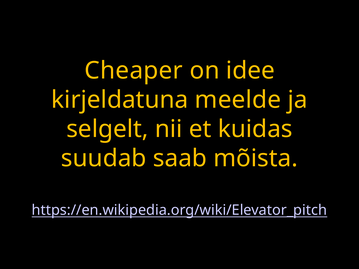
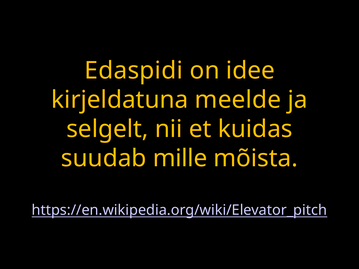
Cheaper: Cheaper -> Edaspidi
saab: saab -> mille
